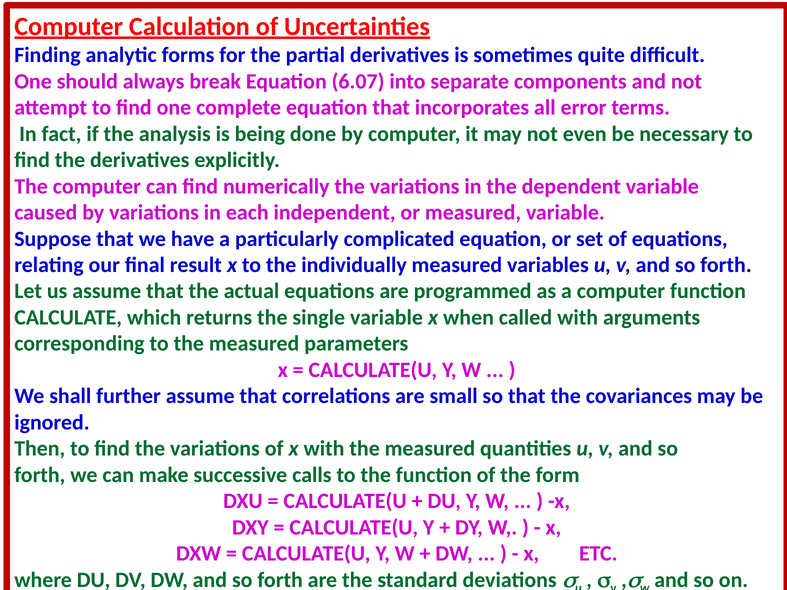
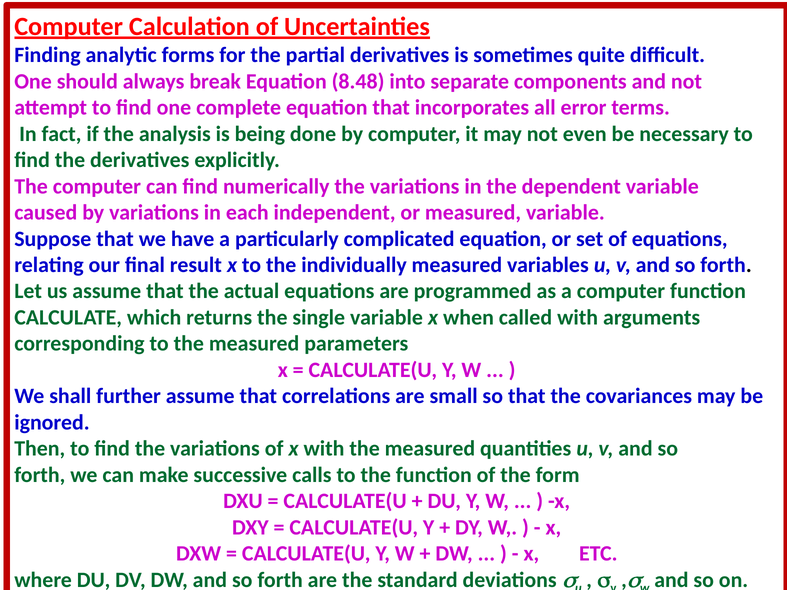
6.07: 6.07 -> 8.48
